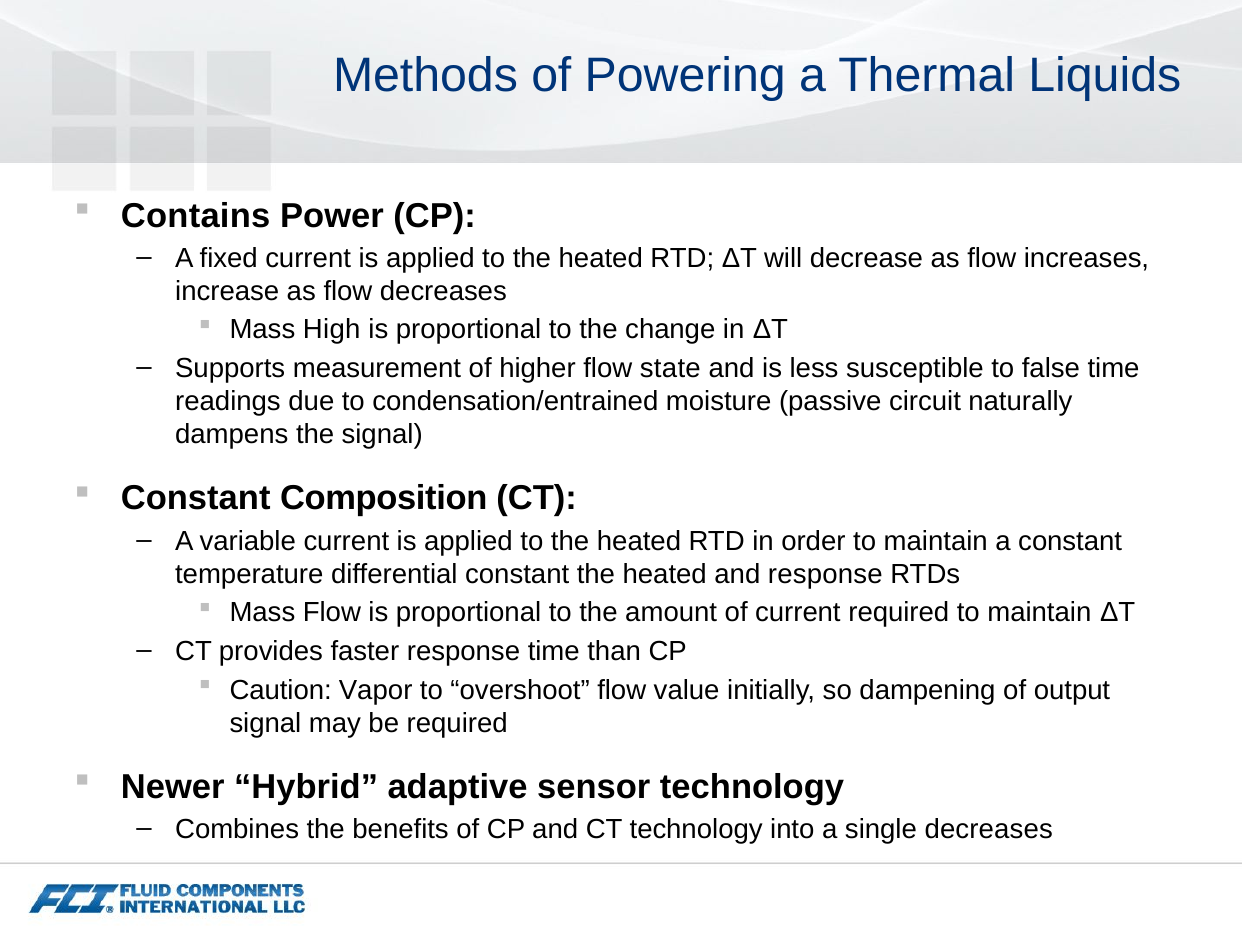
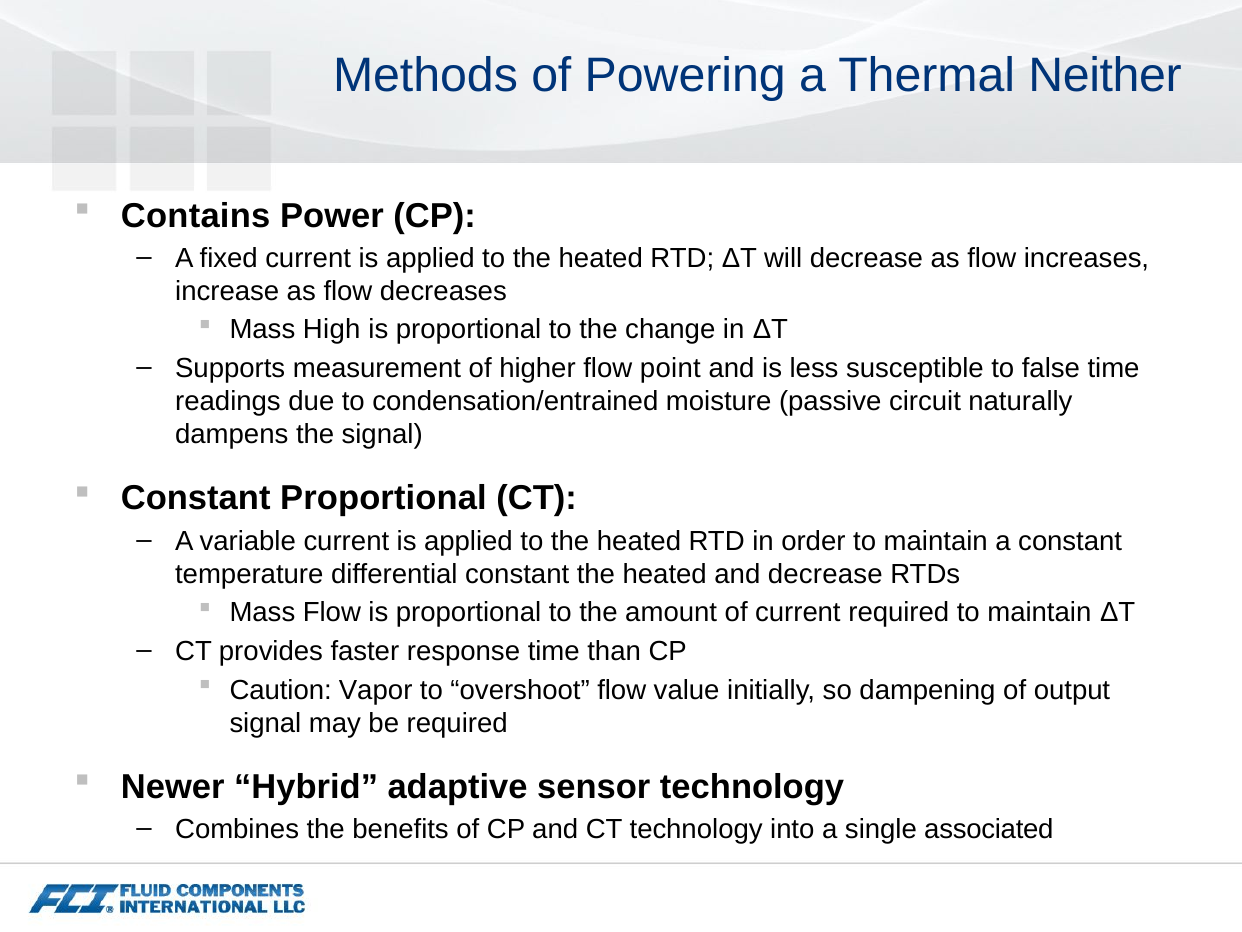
Liquids: Liquids -> Neither
state: state -> point
Constant Composition: Composition -> Proportional
and response: response -> decrease
single decreases: decreases -> associated
